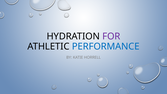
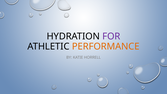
PERFORMANCE colour: blue -> orange
